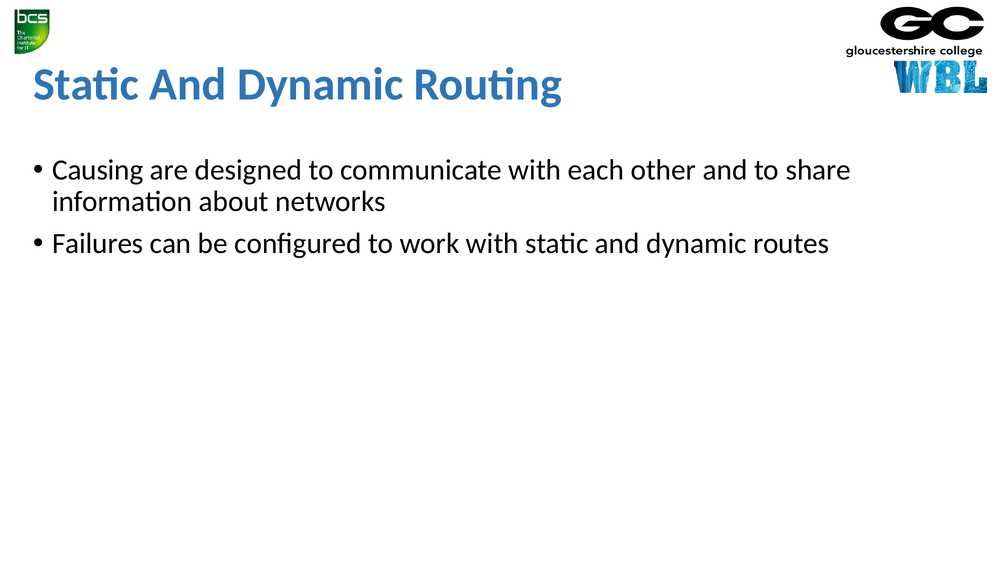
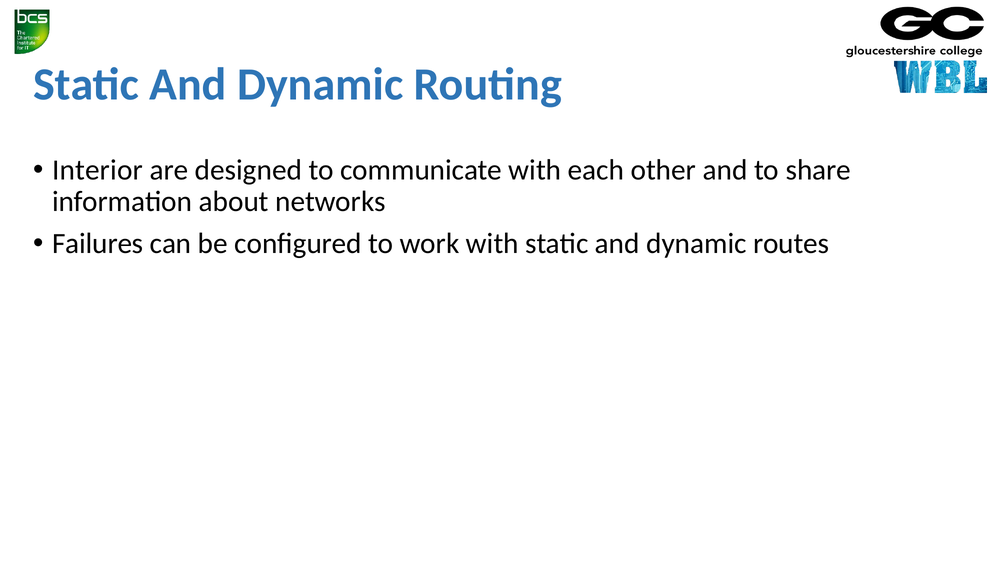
Causing: Causing -> Interior
